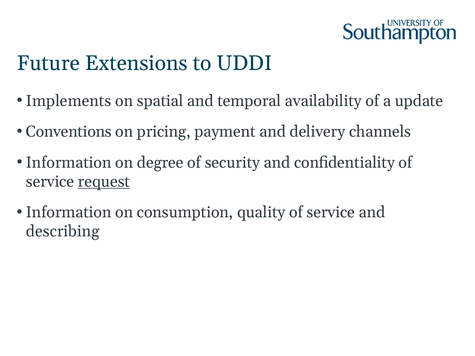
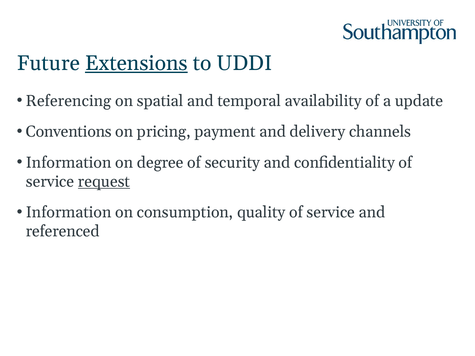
Extensions underline: none -> present
Implements: Implements -> Referencing
describing: describing -> referenced
